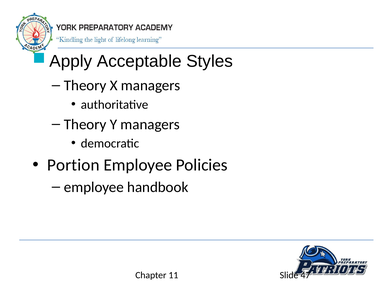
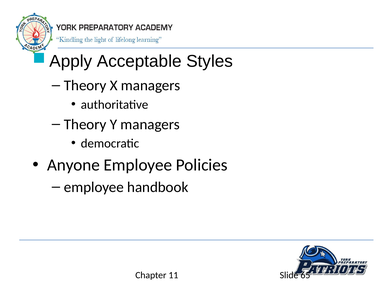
Portion: Portion -> Anyone
47: 47 -> 65
